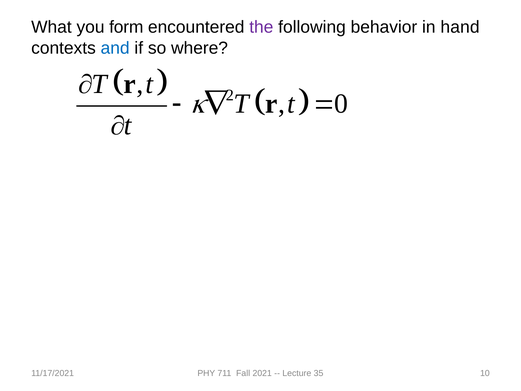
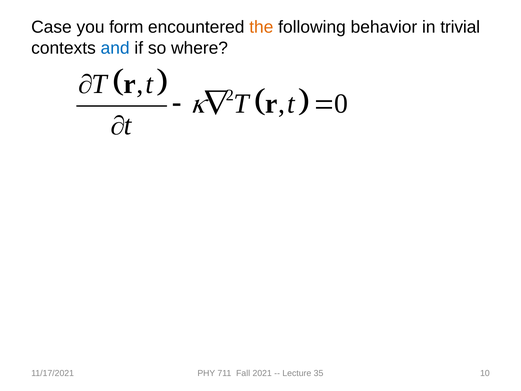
What: What -> Case
the colour: purple -> orange
hand: hand -> trivial
